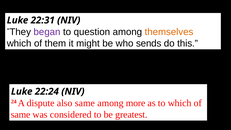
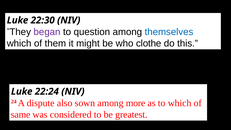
22:31: 22:31 -> 22:30
themselves colour: orange -> blue
sends: sends -> clothe
also same: same -> sown
